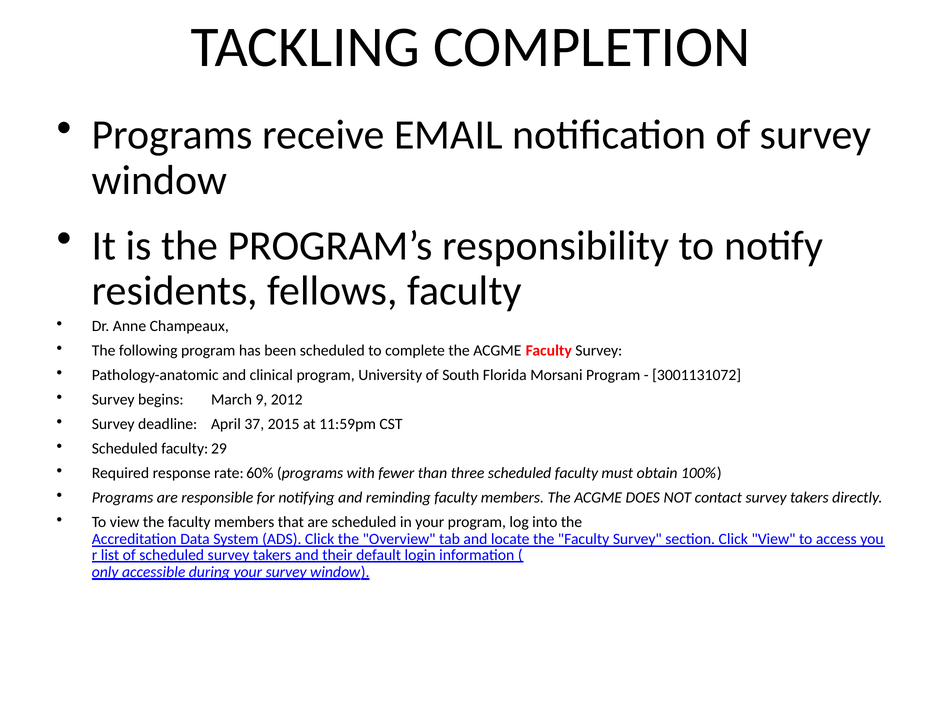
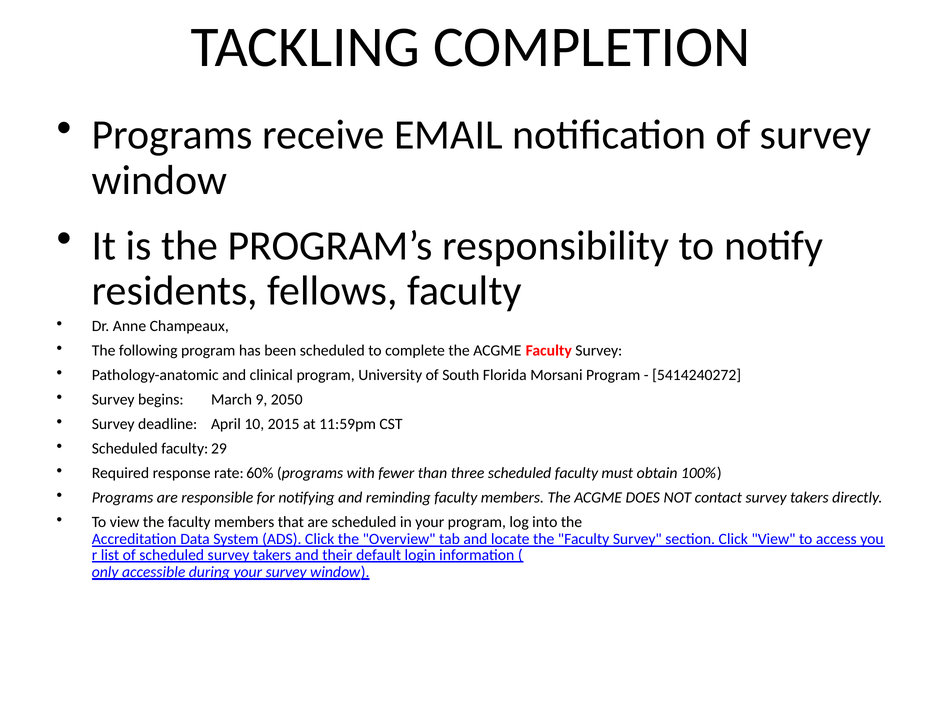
3001131072: 3001131072 -> 5414240272
2012: 2012 -> 2050
37: 37 -> 10
